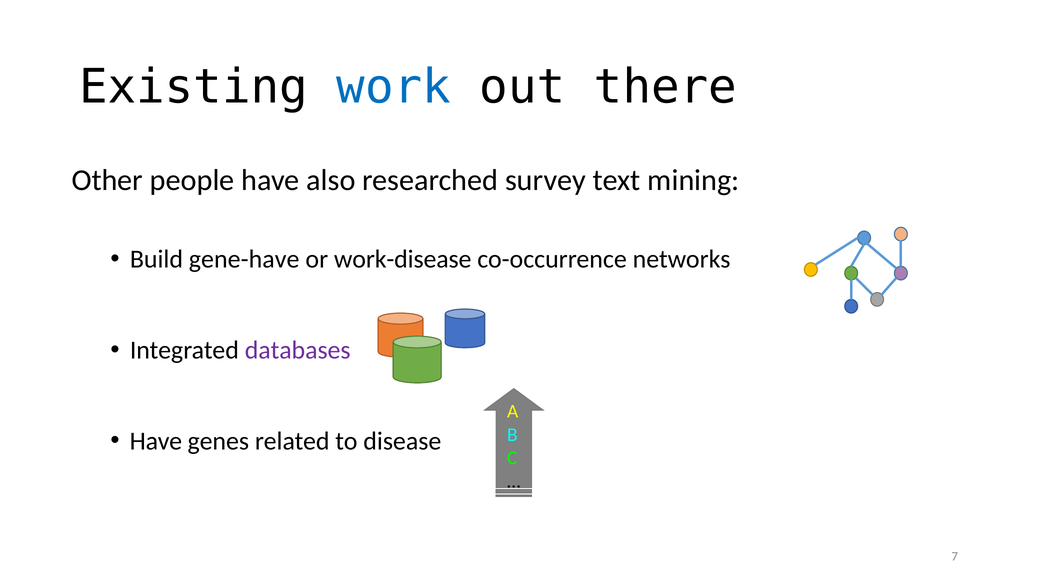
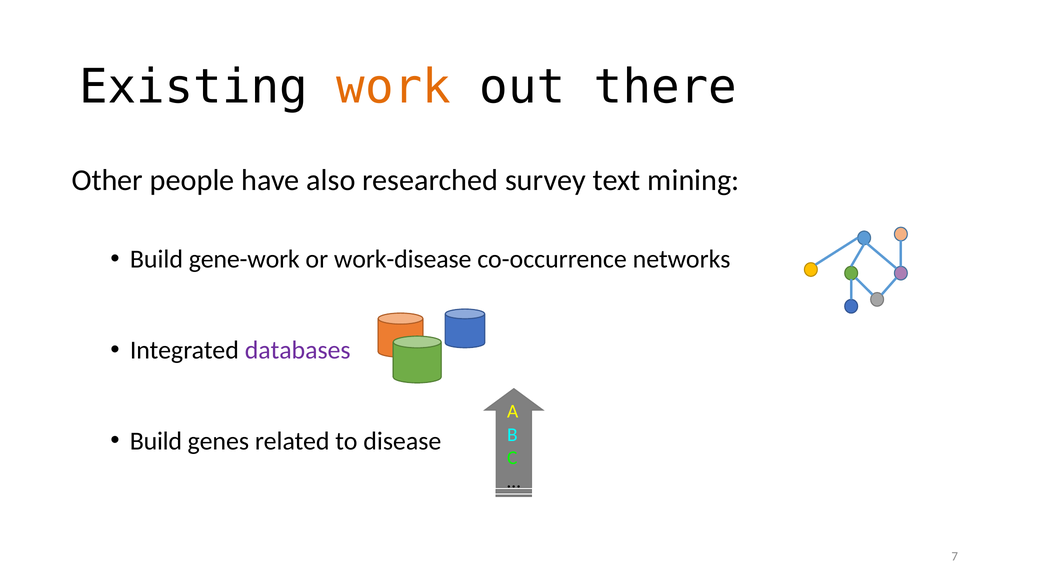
work colour: blue -> orange
gene-have: gene-have -> gene-work
Have at (156, 441): Have -> Build
